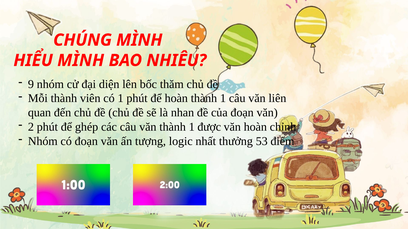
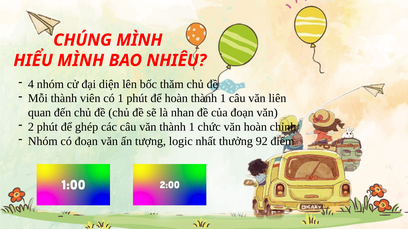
9: 9 -> 4
được: được -> chức
53: 53 -> 92
